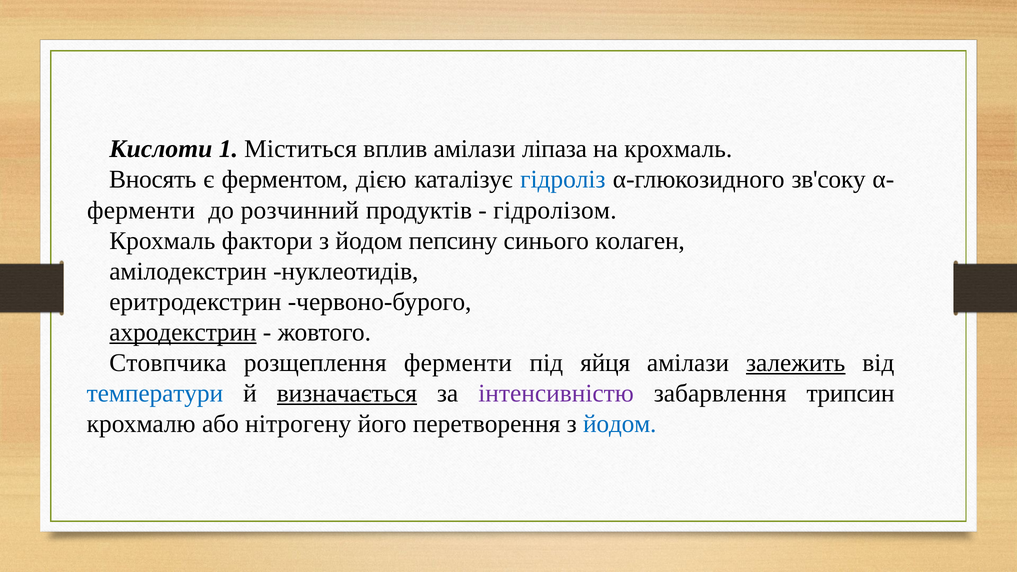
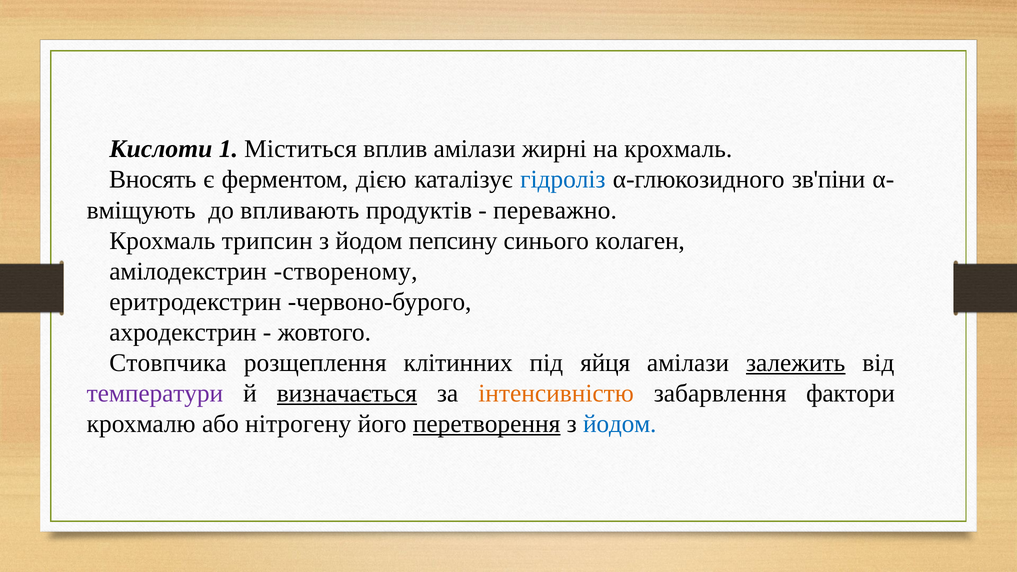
ліпаза: ліпаза -> жирні
зв'соку: зв'соку -> зв'піни
ферменти at (141, 210): ферменти -> вміщують
розчинний: розчинний -> впливають
гідролізом: гідролізом -> переважно
фактори: фактори -> трипсин
нуклеотидів: нуклеотидів -> створеному
ахродекстрин underline: present -> none
розщеплення ферменти: ферменти -> клітинних
температури colour: blue -> purple
інтенсивністю colour: purple -> orange
трипсин: трипсин -> фактори
перетворення underline: none -> present
